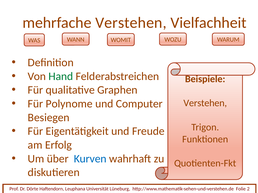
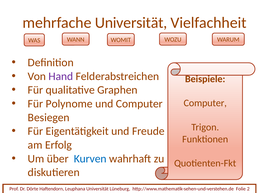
mehrfache Verstehen: Verstehen -> Universität
Hand colour: green -> purple
Verstehen at (205, 103): Verstehen -> Computer
